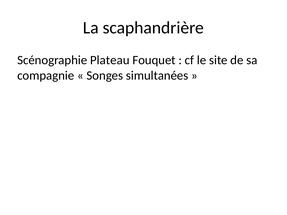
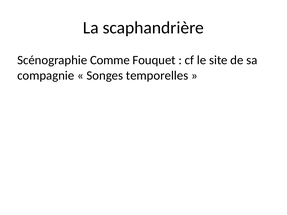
Plateau: Plateau -> Comme
simultanées: simultanées -> temporelles
